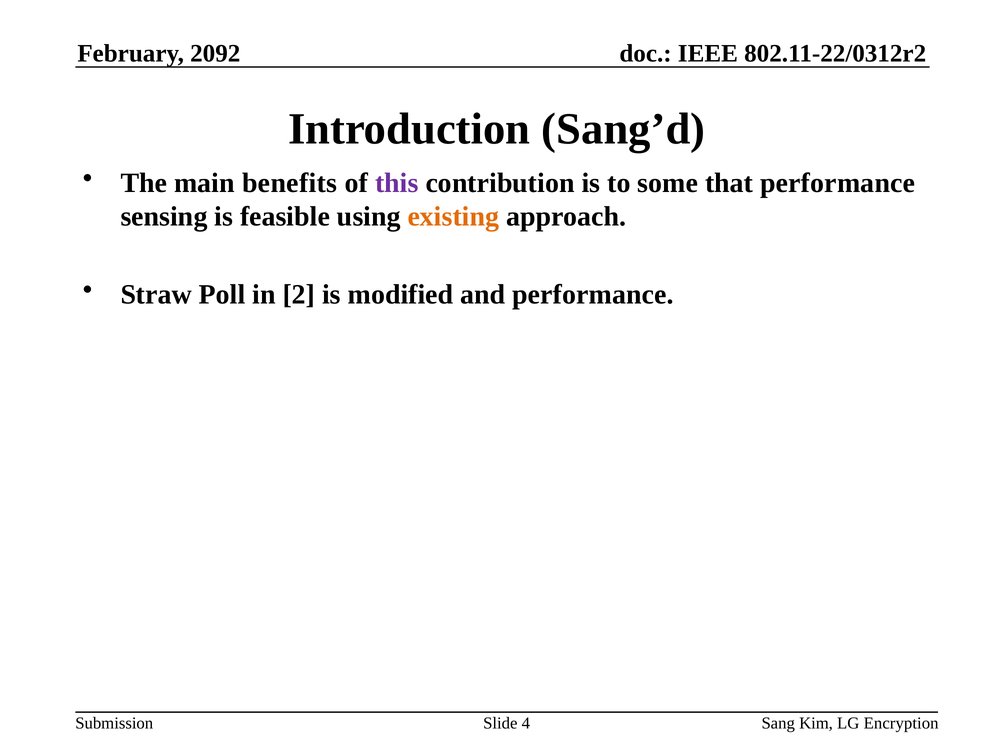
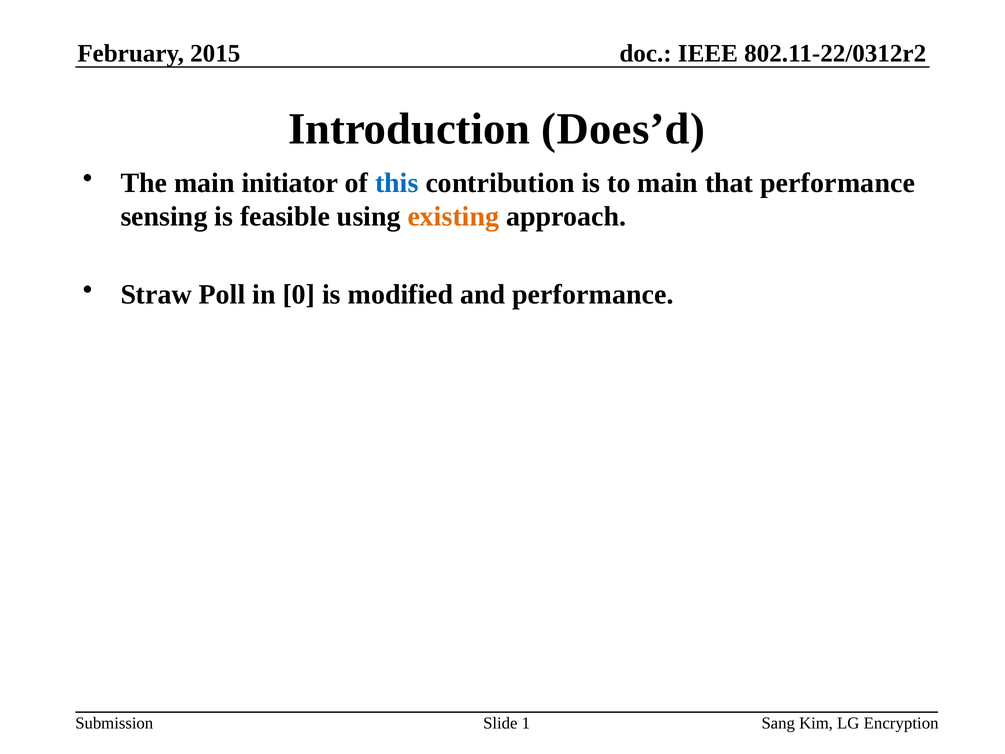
2092: 2092 -> 2015
Sang’d: Sang’d -> Does’d
benefits: benefits -> initiator
this colour: purple -> blue
to some: some -> main
2: 2 -> 0
4: 4 -> 1
